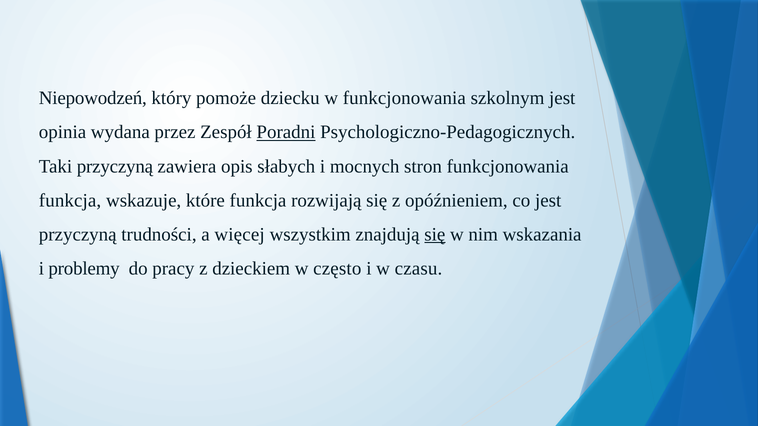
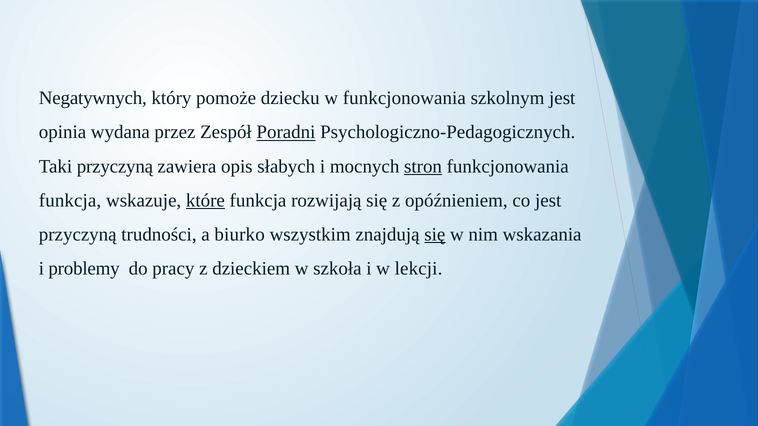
Niepowodzeń: Niepowodzeń -> Negatywnych
stron underline: none -> present
które underline: none -> present
więcej: więcej -> biurko
często: często -> szkoła
czasu: czasu -> lekcji
